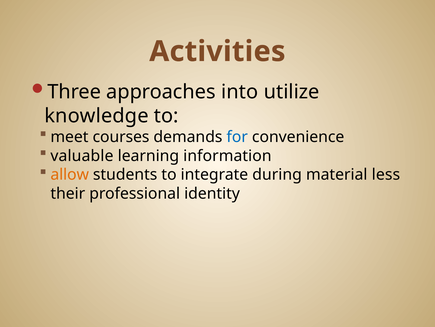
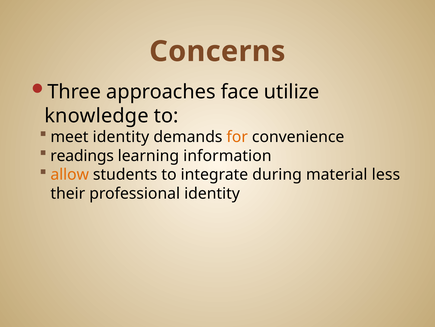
Activities: Activities -> Concerns
into: into -> face
meet courses: courses -> identity
for colour: blue -> orange
valuable: valuable -> readings
